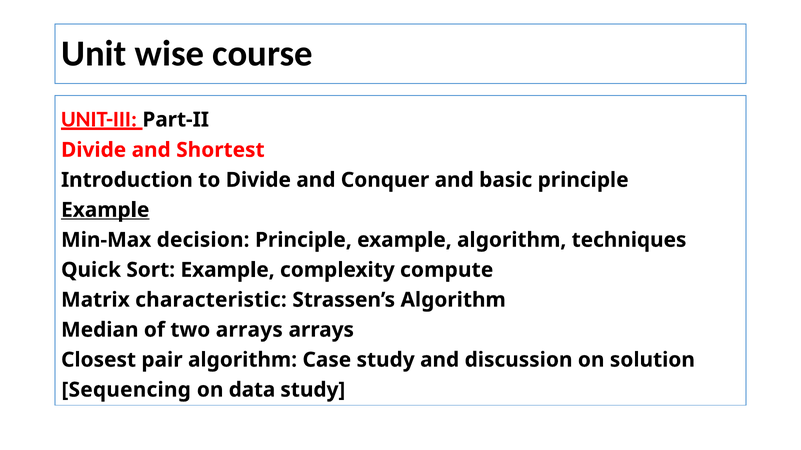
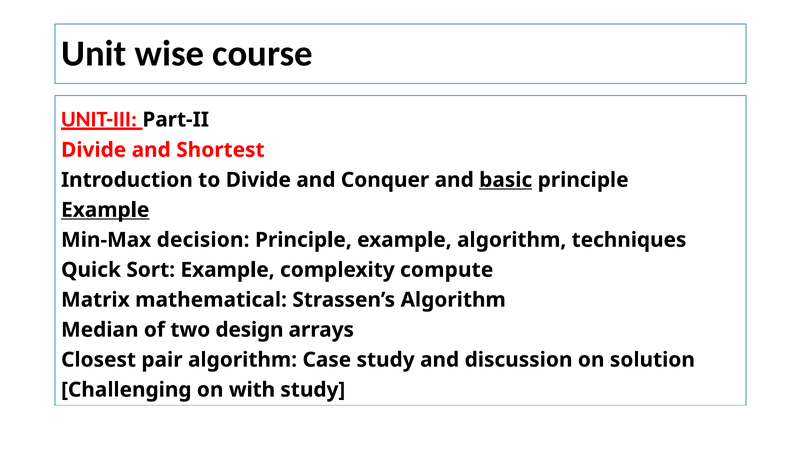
basic underline: none -> present
characteristic: characteristic -> mathematical
two arrays: arrays -> design
Sequencing: Sequencing -> Challenging
data: data -> with
